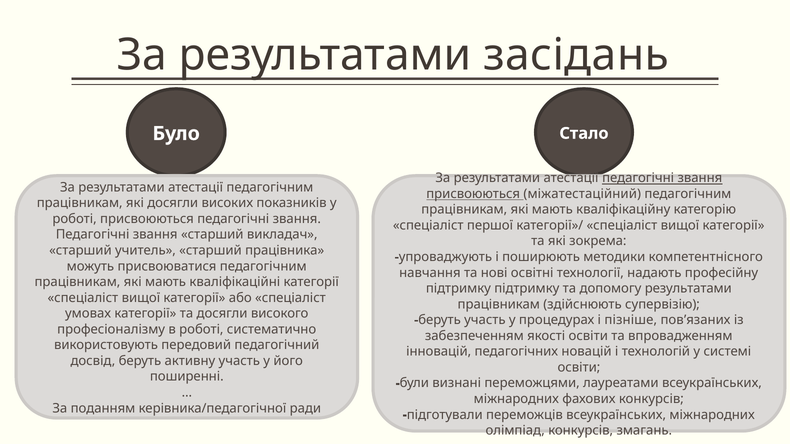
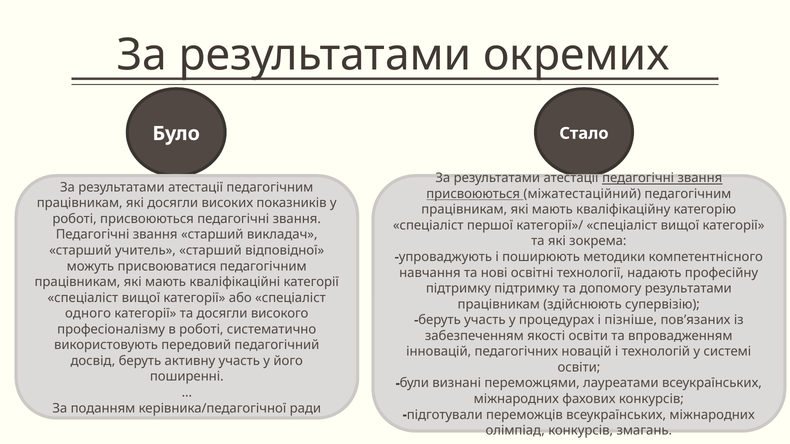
засідань: засідань -> окремих
працівника: працівника -> відповідної
умовах: умовах -> одного
